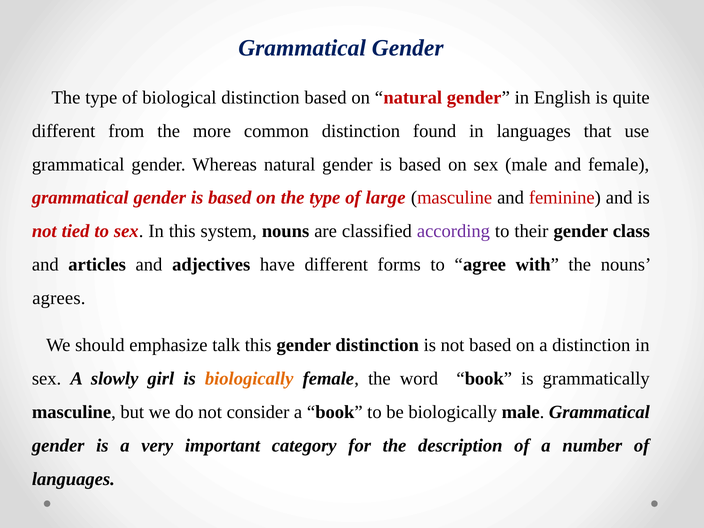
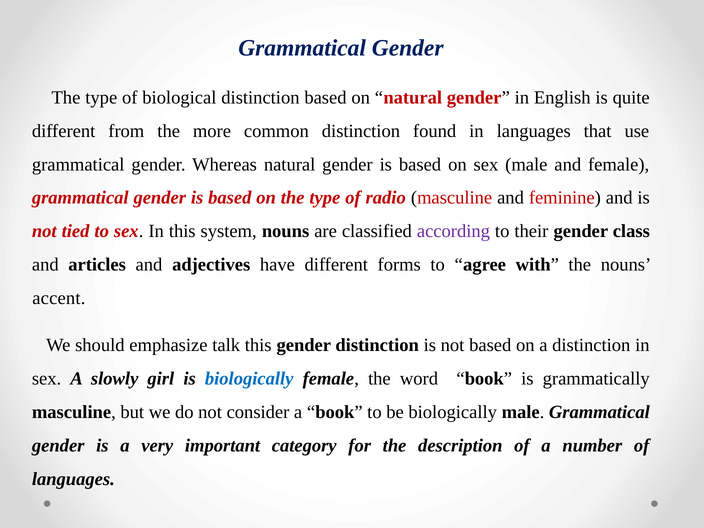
large: large -> radio
agrees: agrees -> accent
biologically at (249, 379) colour: orange -> blue
